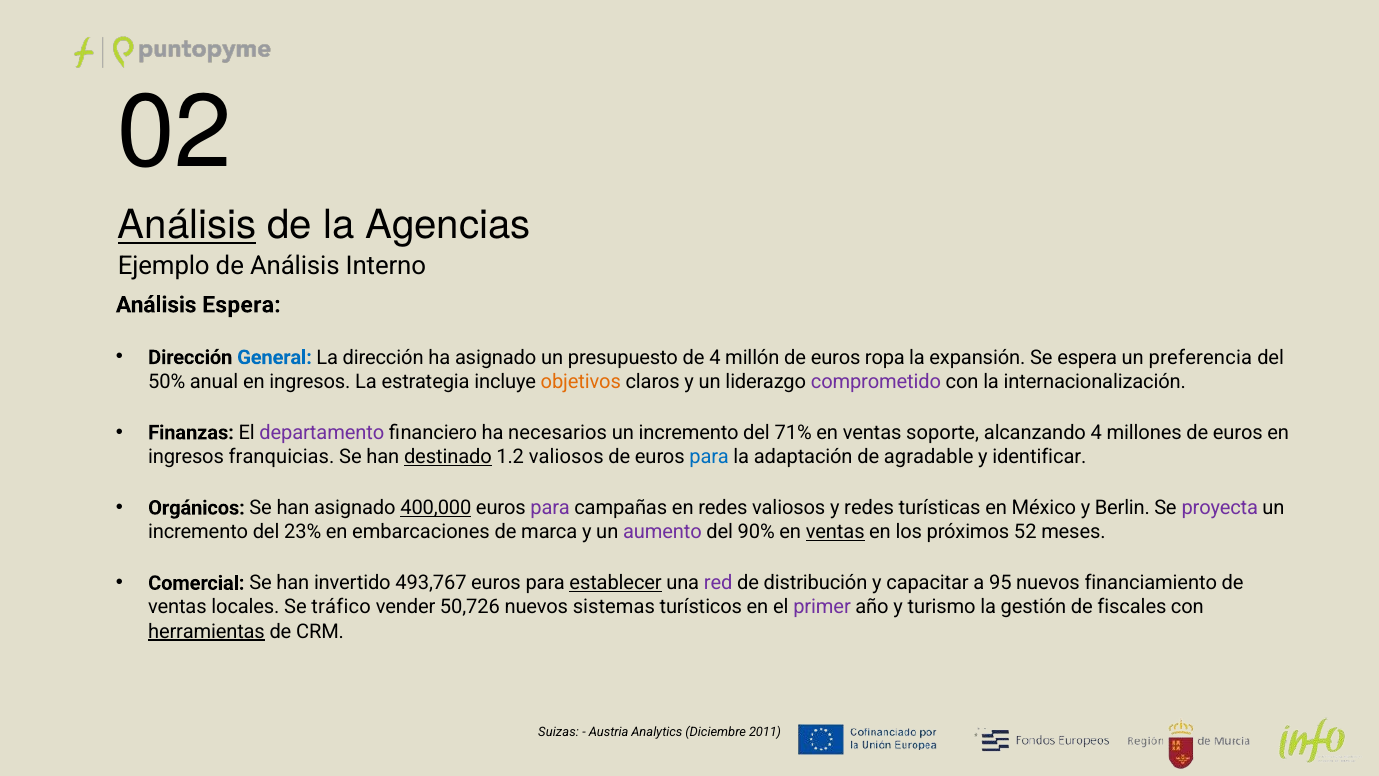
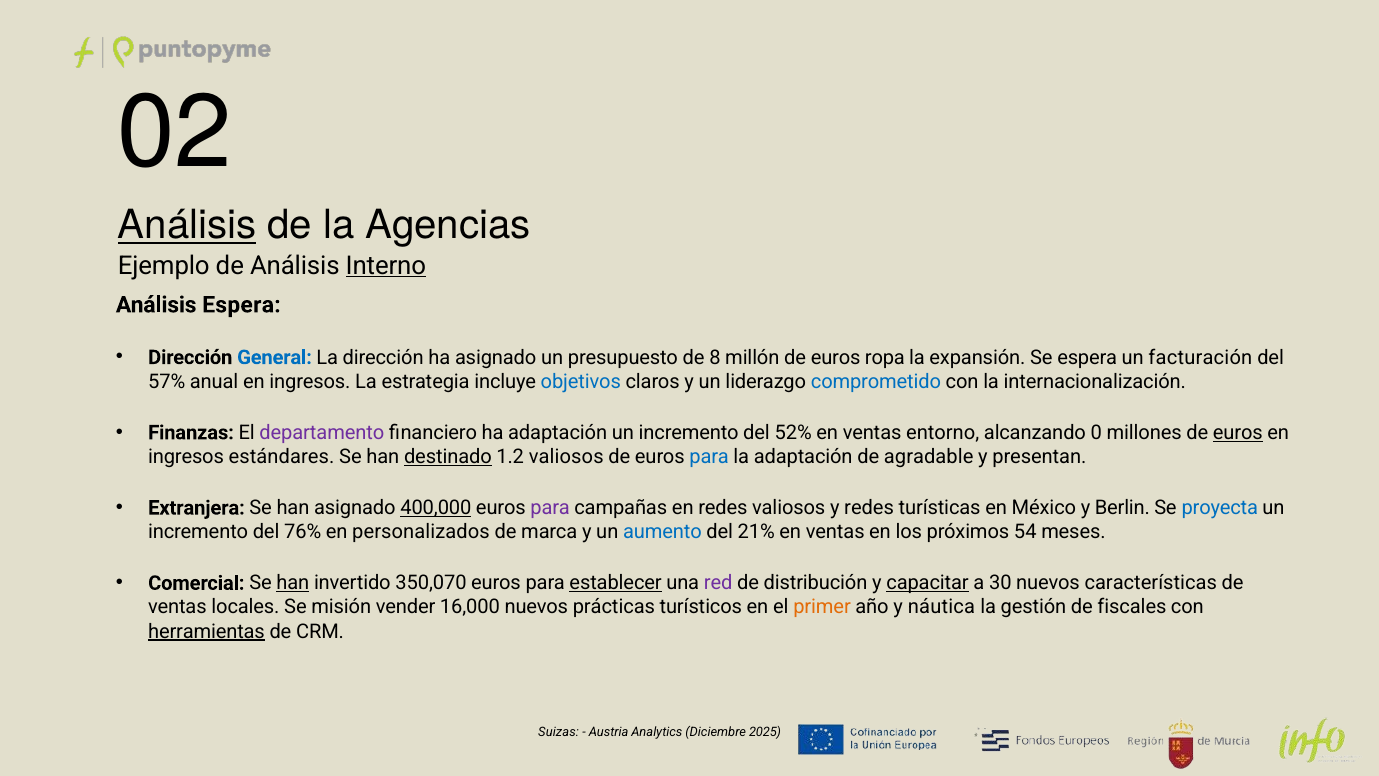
Interno underline: none -> present
de 4: 4 -> 8
preferencia: preferencia -> facturación
50%: 50% -> 57%
objetivos colour: orange -> blue
comprometido colour: purple -> blue
ha necesarios: necesarios -> adaptación
71%: 71% -> 52%
soporte: soporte -> entorno
alcanzando 4: 4 -> 0
euros at (1238, 432) underline: none -> present
franquicias: franquicias -> estándares
identificar: identificar -> presentan
Orgánicos: Orgánicos -> Extranjera
proyecta colour: purple -> blue
23%: 23% -> 76%
embarcaciones: embarcaciones -> personalizados
aumento colour: purple -> blue
90%: 90% -> 21%
ventas at (835, 532) underline: present -> none
52: 52 -> 54
han at (293, 583) underline: none -> present
493,767: 493,767 -> 350,070
capacitar underline: none -> present
95: 95 -> 30
financiamiento: financiamiento -> características
tráfico: tráfico -> misión
50,726: 50,726 -> 16,000
sistemas: sistemas -> prácticas
primer colour: purple -> orange
turismo: turismo -> náutica
2011: 2011 -> 2025
